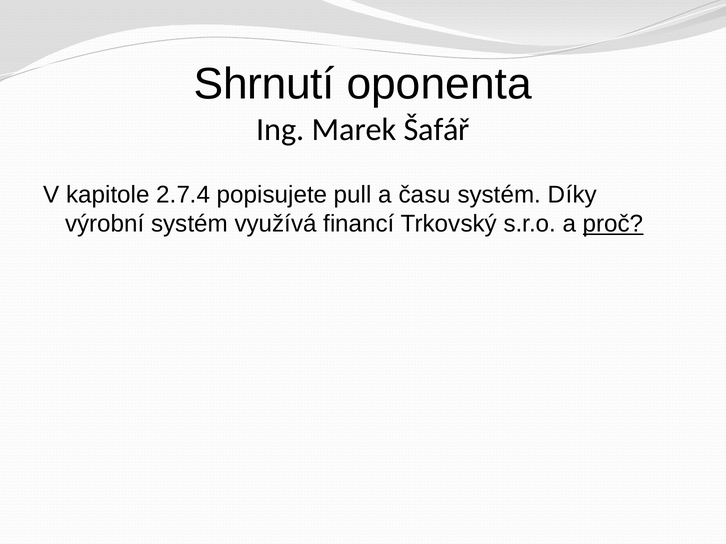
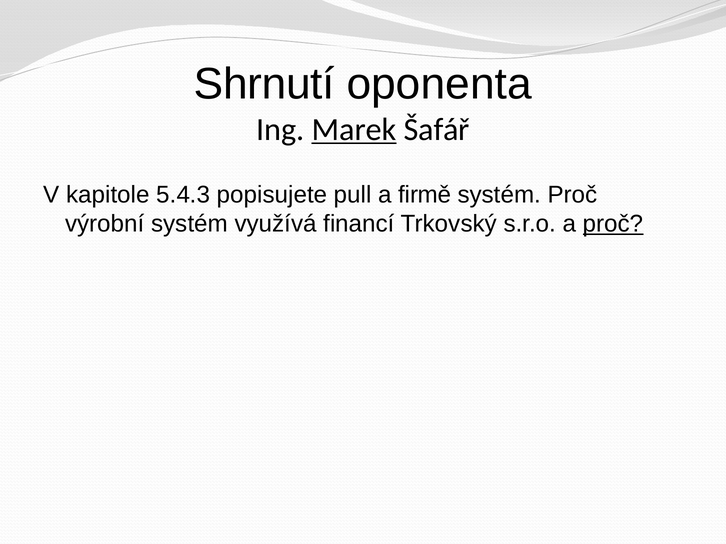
Marek underline: none -> present
2.7.4: 2.7.4 -> 5.4.3
času: času -> firmě
systém Díky: Díky -> Proč
